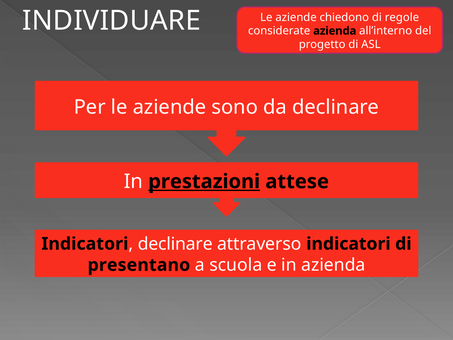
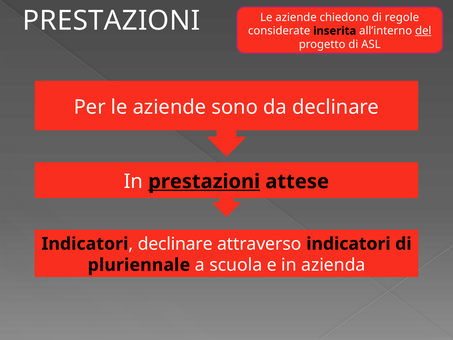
INDIVIDUARE at (111, 21): INDIVIDUARE -> PRESTAZIONI
considerate azienda: azienda -> inserita
del underline: none -> present
presentano: presentano -> pluriennale
